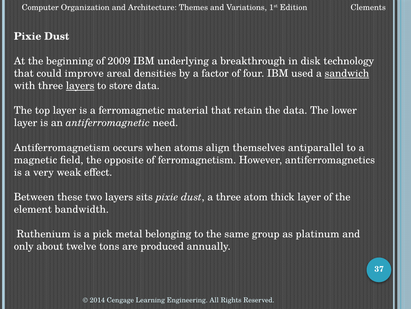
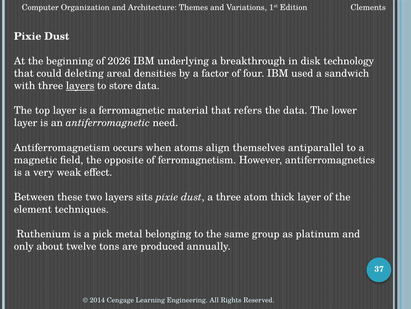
2009: 2009 -> 2026
improve: improve -> deleting
sandwich underline: present -> none
retain: retain -> refers
bandwidth: bandwidth -> techniques
